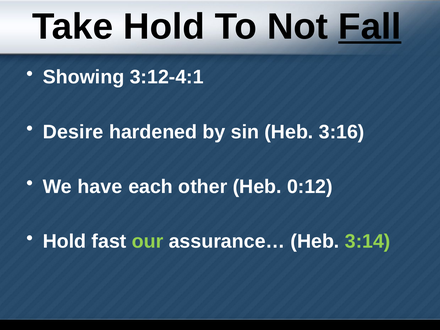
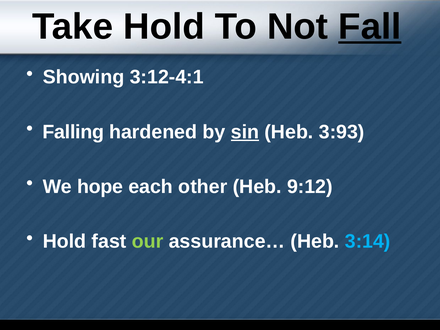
Desire: Desire -> Falling
sin underline: none -> present
3:16: 3:16 -> 3:93
have: have -> hope
0:12: 0:12 -> 9:12
3:14 colour: light green -> light blue
